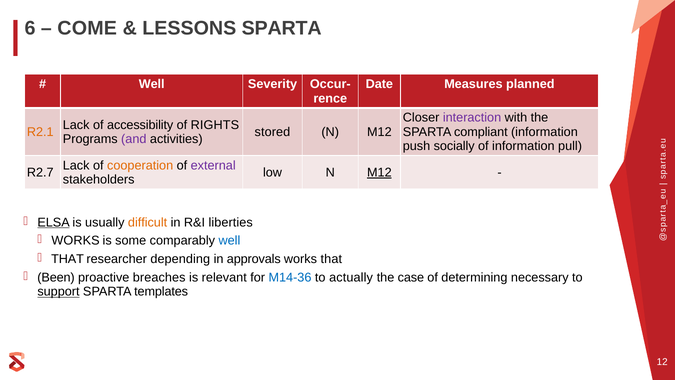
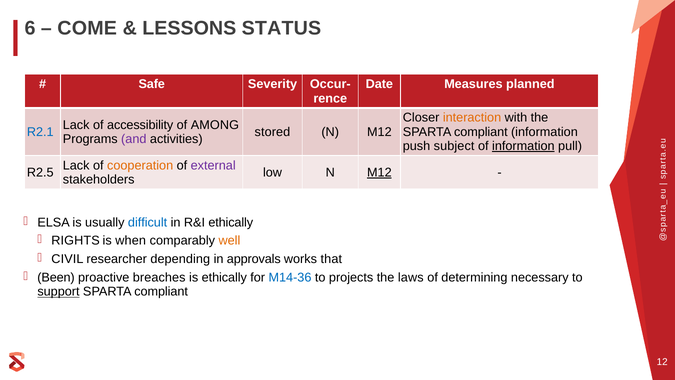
LESSONS SPARTA: SPARTA -> STATUS
Well at (152, 84): Well -> Safe
interaction colour: purple -> orange
RIGHTS: RIGHTS -> AMONG
R2.1 colour: orange -> blue
socially: socially -> subject
information at (523, 146) underline: none -> present
R2.7: R2.7 -> R2.5
ELSA underline: present -> none
difficult colour: orange -> blue
R&I liberties: liberties -> ethically
WORKS at (76, 241): WORKS -> RIGHTS
some: some -> when
well at (229, 241) colour: blue -> orange
THAT at (68, 259): THAT -> CIVIL
is relevant: relevant -> ethically
actually: actually -> projects
case: case -> laws
templates at (161, 291): templates -> compliant
